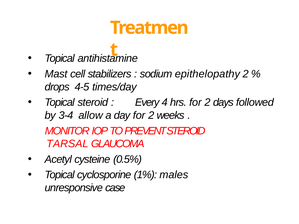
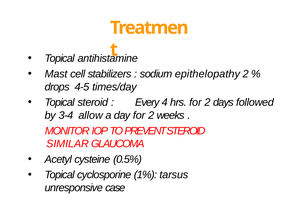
TARSAL: TARSAL -> SIMILAR
males: males -> tarsus
